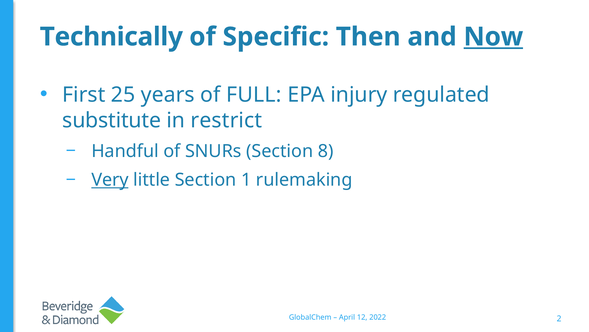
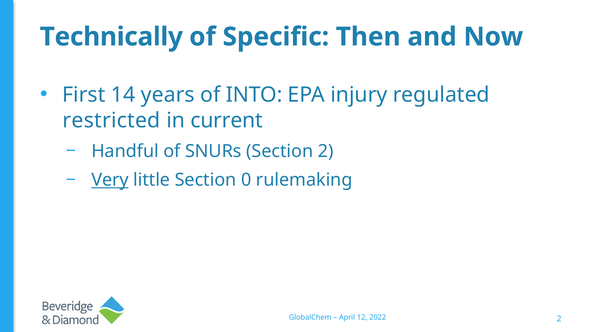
Now underline: present -> none
25: 25 -> 14
FULL: FULL -> INTO
substitute: substitute -> restricted
restrict: restrict -> current
Section 8: 8 -> 2
1: 1 -> 0
